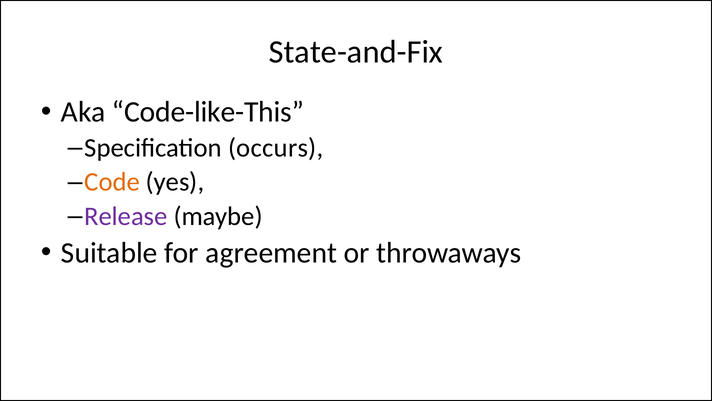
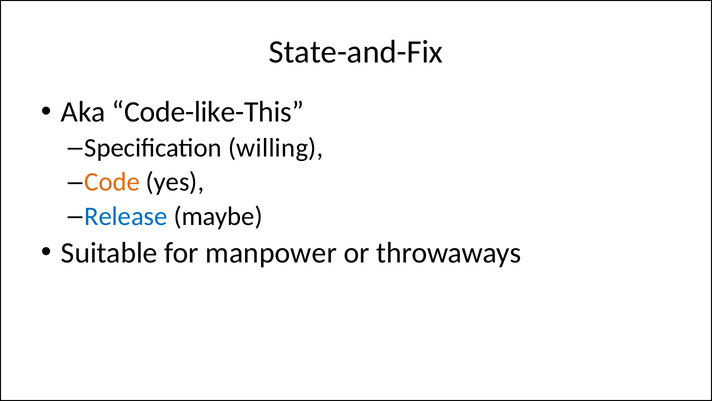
occurs: occurs -> willing
Release colour: purple -> blue
agreement: agreement -> manpower
